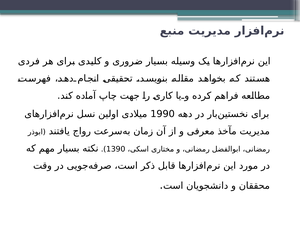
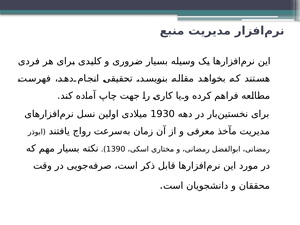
1990: 1990 -> 1930
